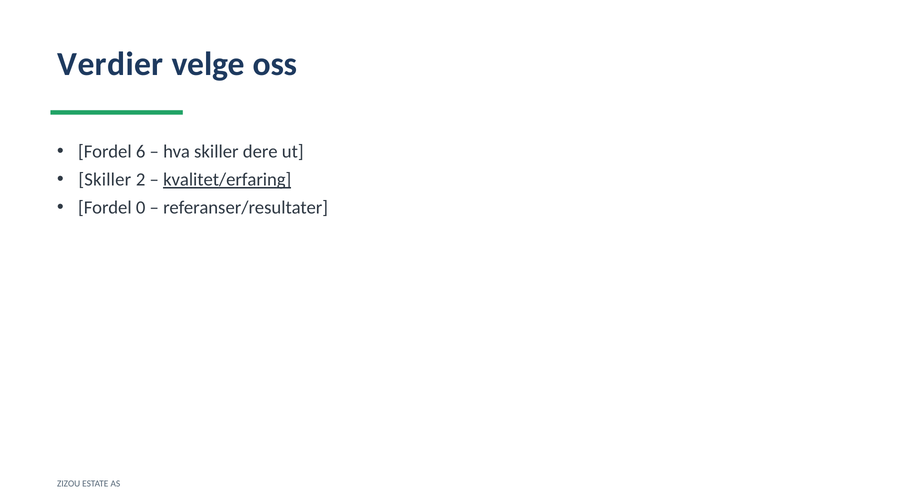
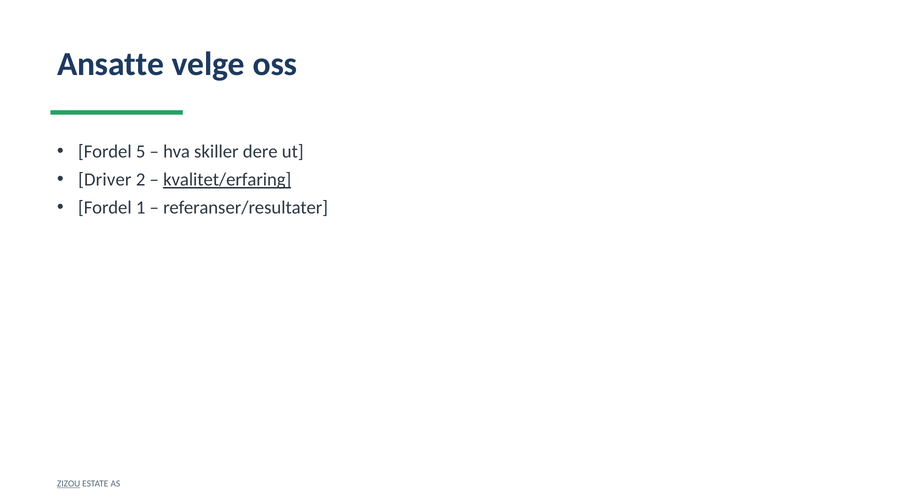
Verdier: Verdier -> Ansatte
6: 6 -> 5
Skiller at (105, 180): Skiller -> Driver
0: 0 -> 1
ZIZOU underline: none -> present
